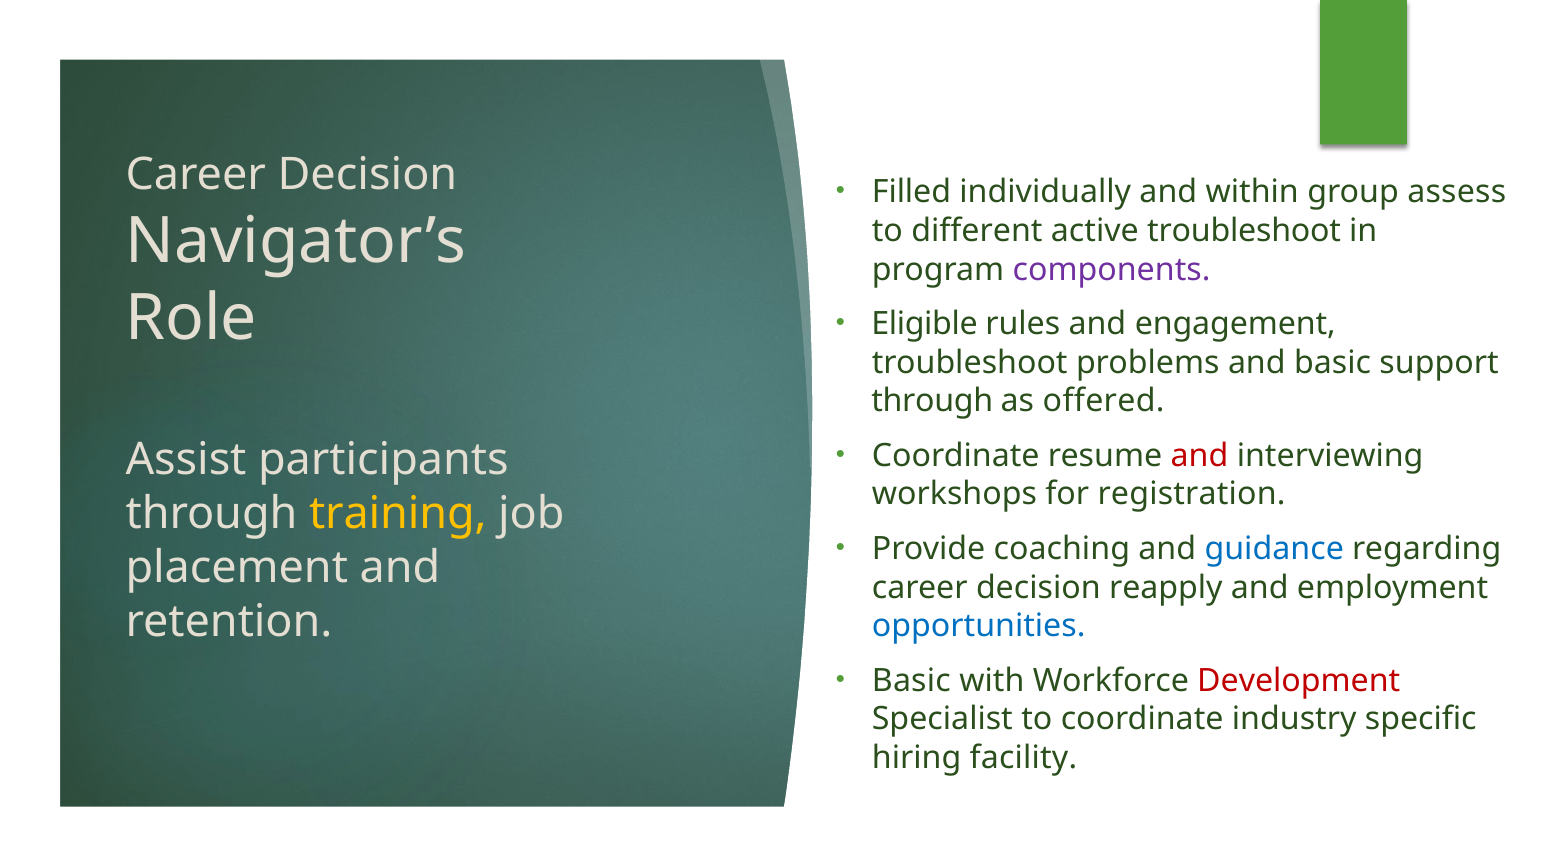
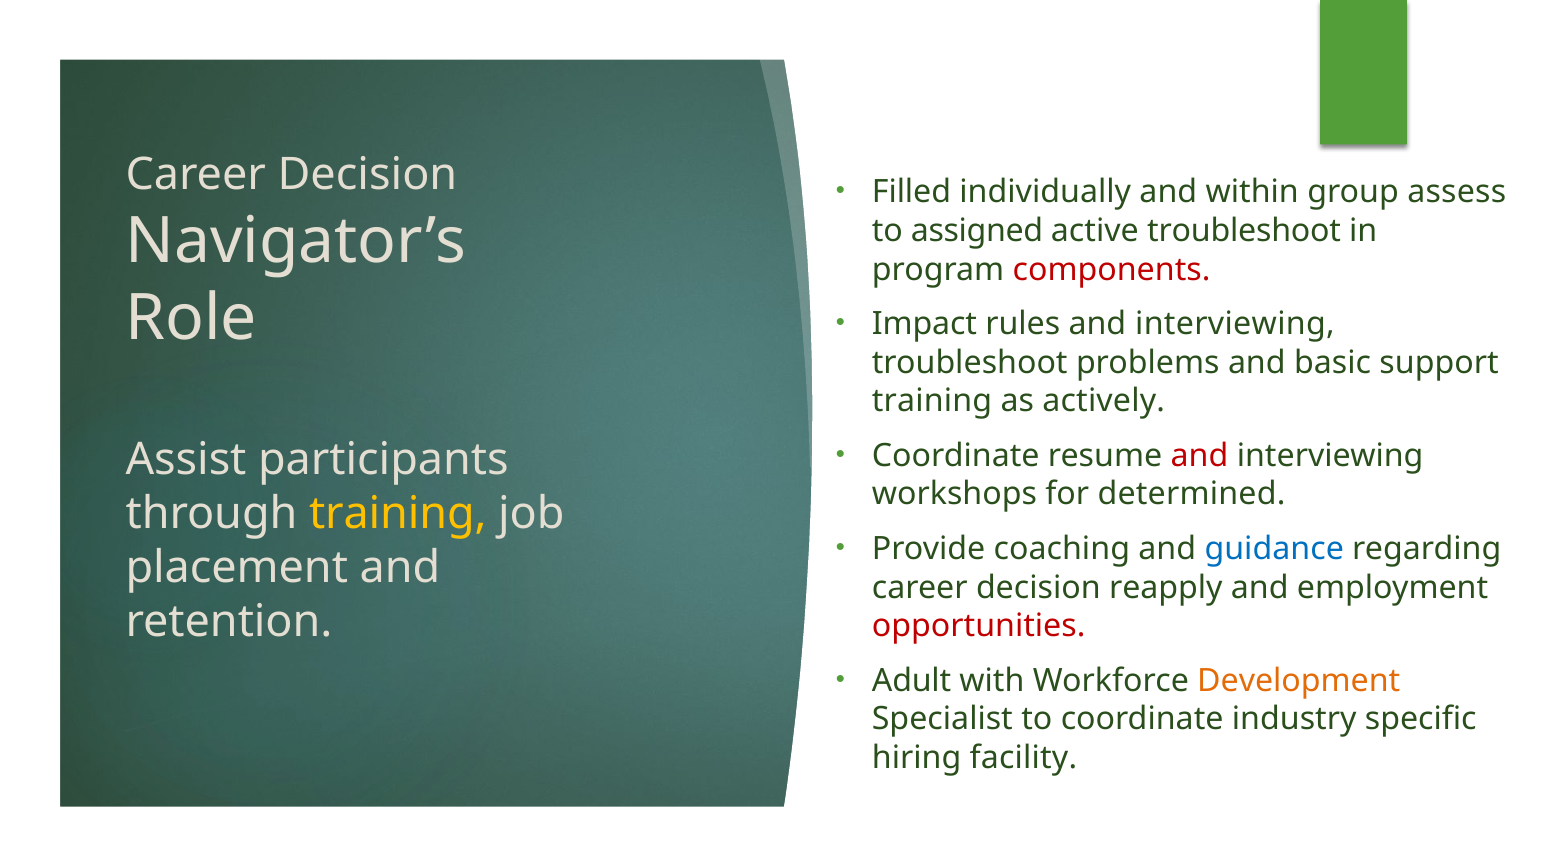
different: different -> assigned
components colour: purple -> red
Eligible: Eligible -> Impact
rules and engagement: engagement -> interviewing
through at (932, 401): through -> training
offered: offered -> actively
registration: registration -> determined
opportunities colour: blue -> red
Basic at (911, 681): Basic -> Adult
Development colour: red -> orange
